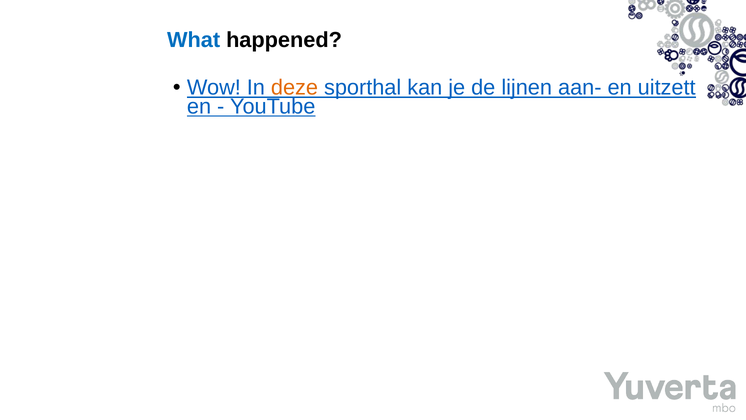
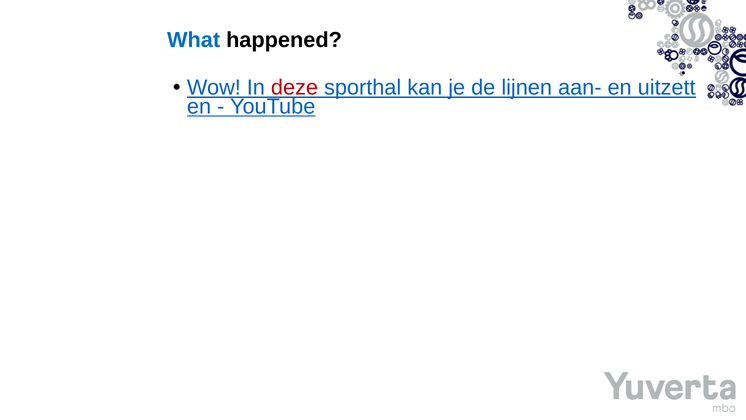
deze colour: orange -> red
